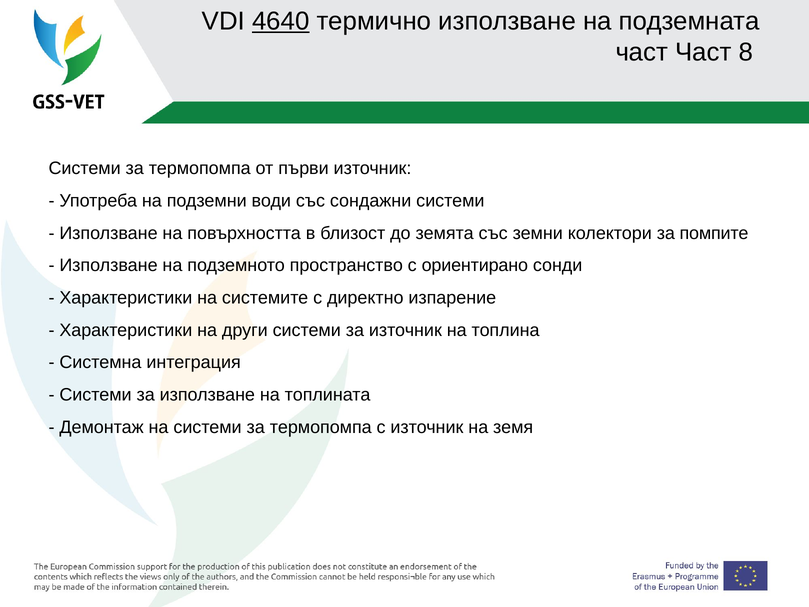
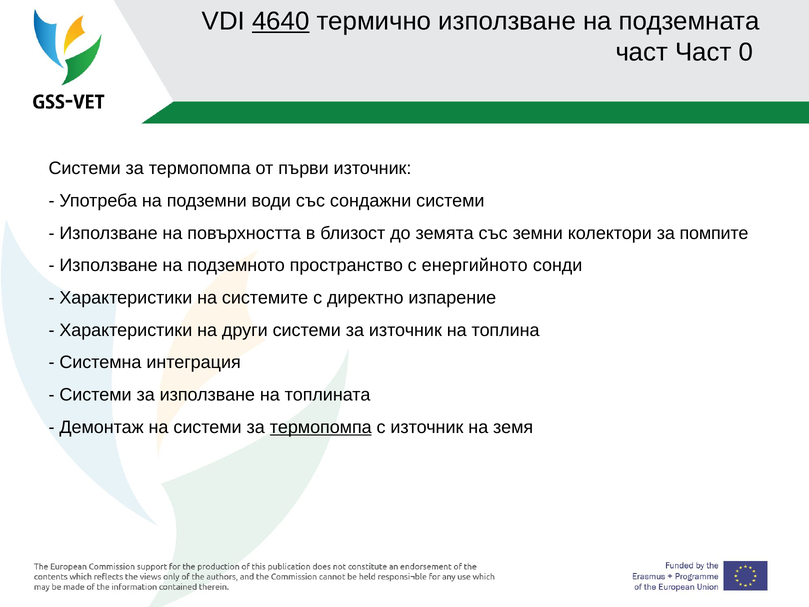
8: 8 -> 0
ориентирано: ориентирано -> енергийното
термопомпа at (321, 427) underline: none -> present
